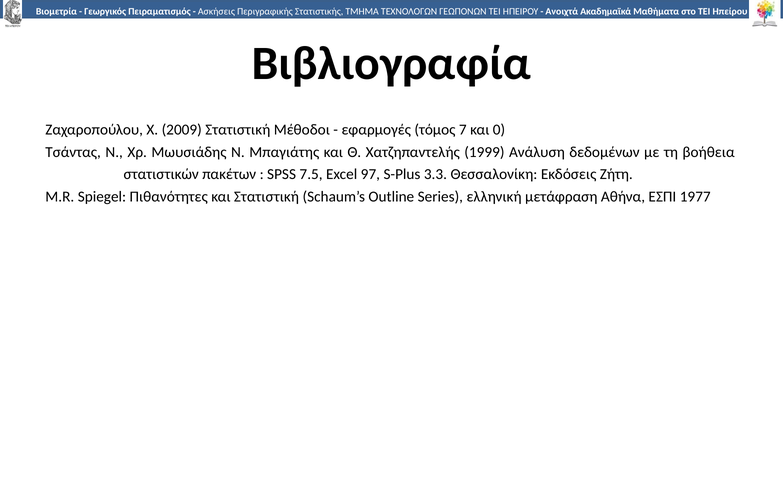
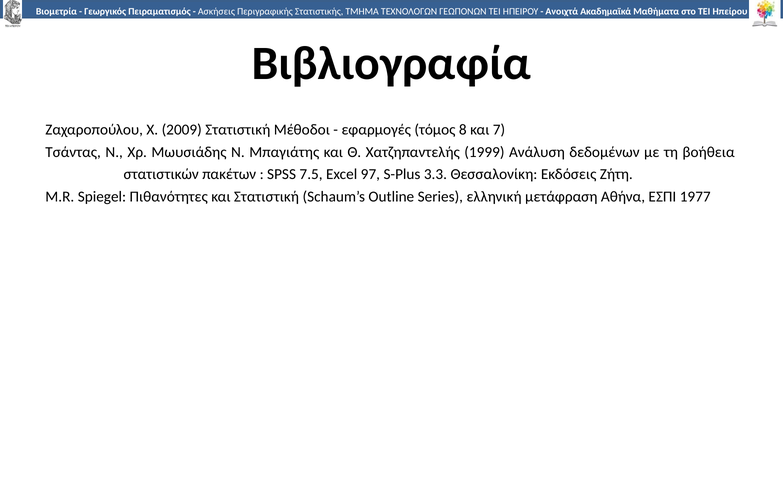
7: 7 -> 8
0: 0 -> 7
